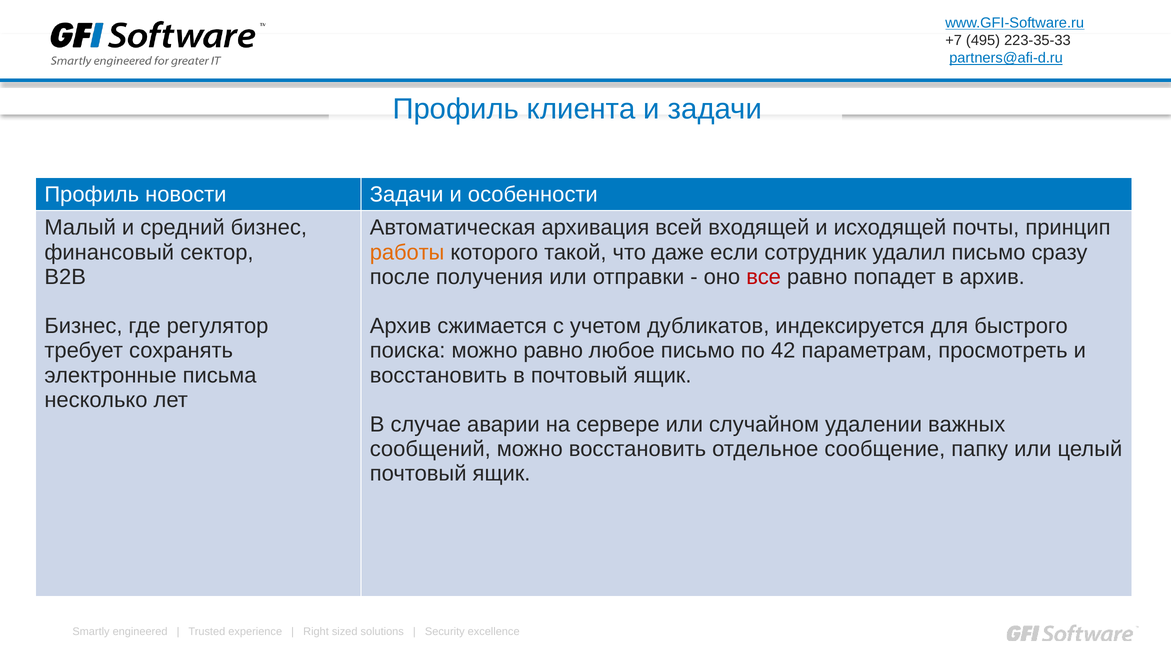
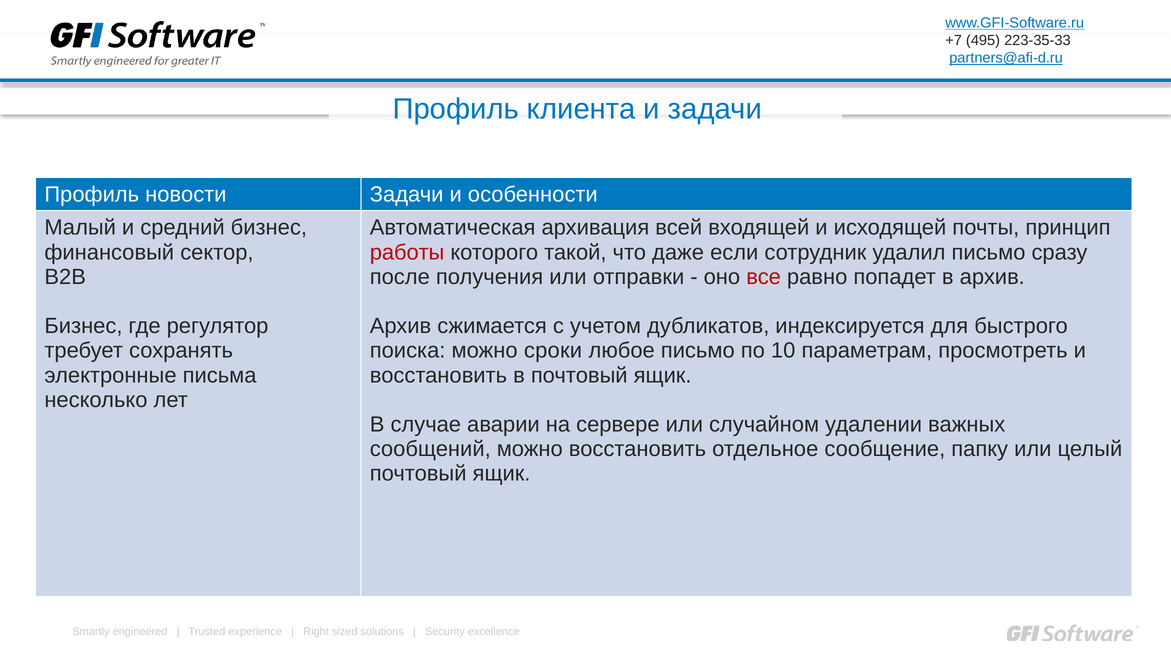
работы colour: orange -> red
можно равно: равно -> сроки
42: 42 -> 10
